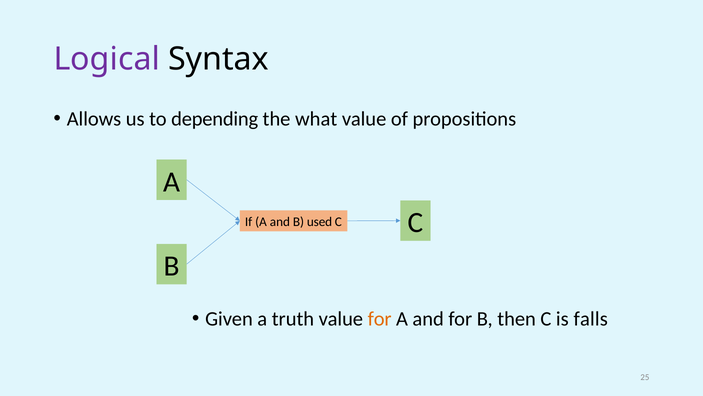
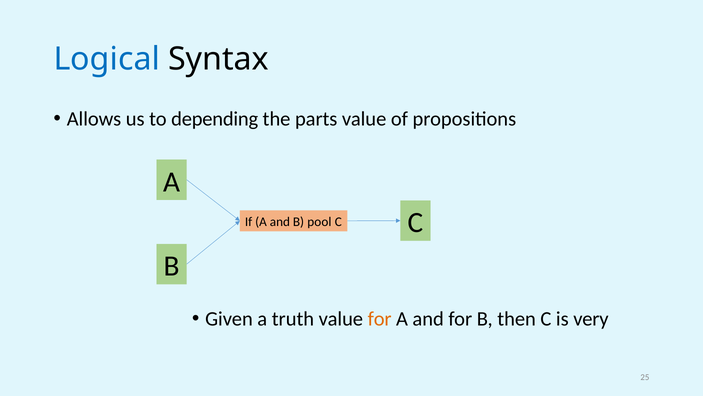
Logical colour: purple -> blue
what: what -> parts
used: used -> pool
falls: falls -> very
